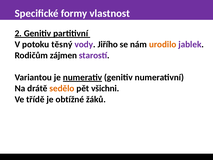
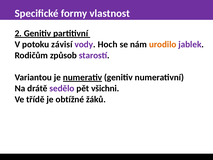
těsný: těsný -> závisí
Jiřího: Jiřího -> Hoch
zájmen: zájmen -> způsob
sedělo colour: orange -> purple
